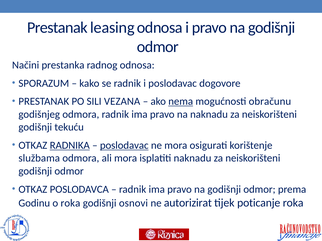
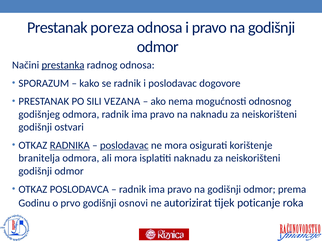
leasing: leasing -> poreza
prestanka underline: none -> present
nema underline: present -> none
obračunu: obračunu -> odnosnog
tekuću: tekuću -> ostvari
službama: službama -> branitelja
o roka: roka -> prvo
